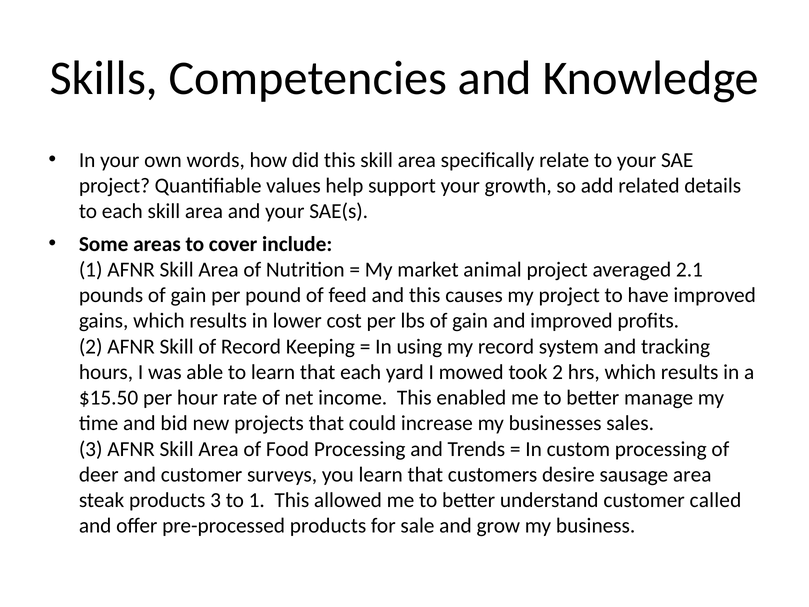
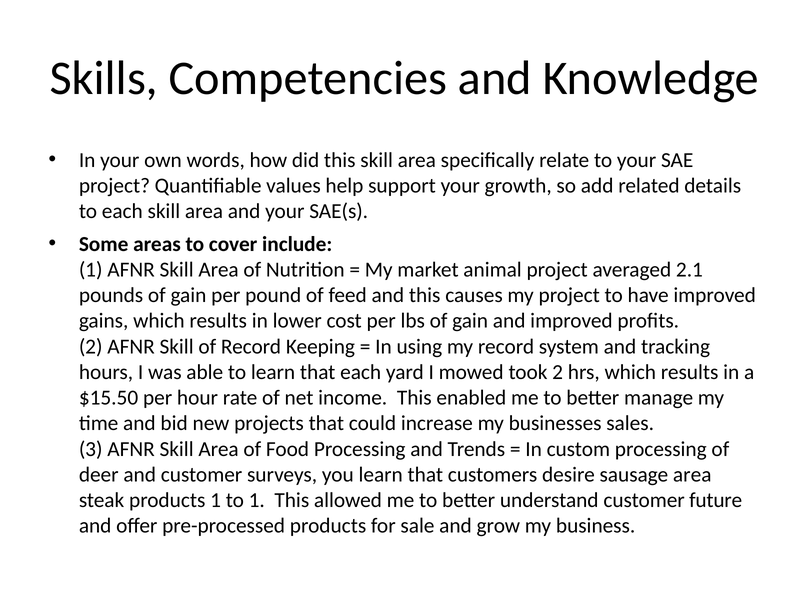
products 3: 3 -> 1
called: called -> future
